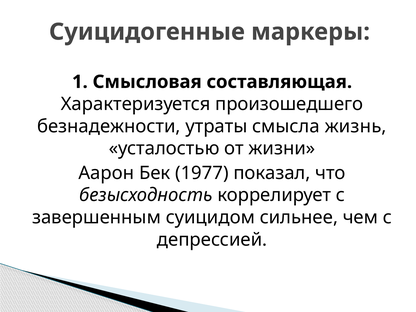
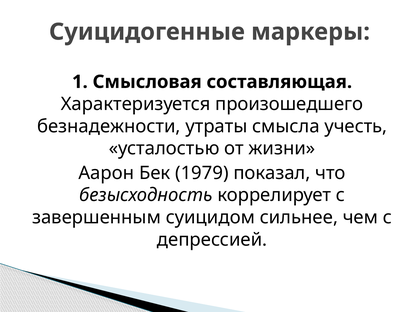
жизнь: жизнь -> учесть
1977: 1977 -> 1979
